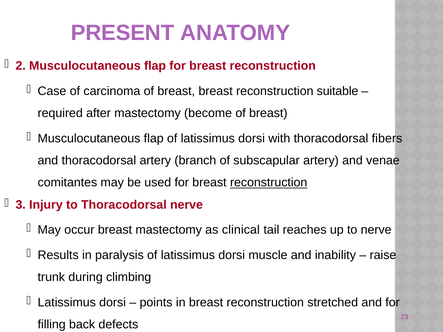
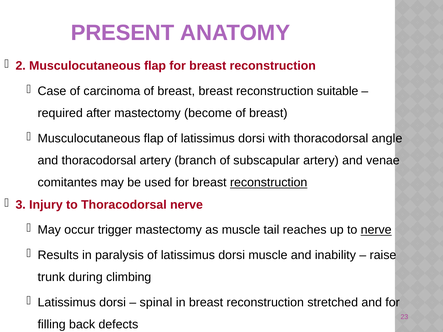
fibers: fibers -> angle
occur breast: breast -> trigger
as clinical: clinical -> muscle
nerve at (376, 230) underline: none -> present
points: points -> spinal
